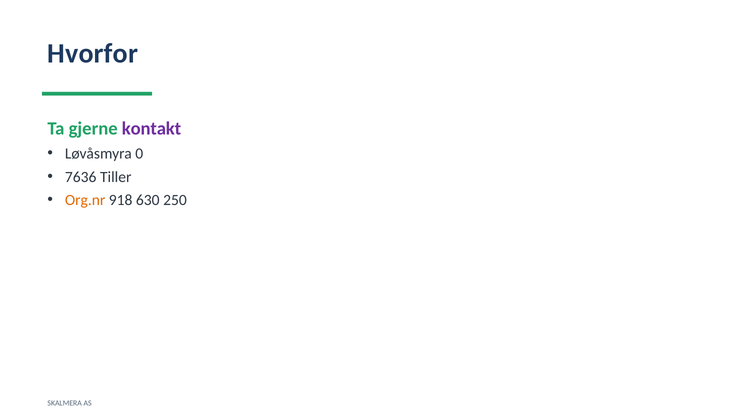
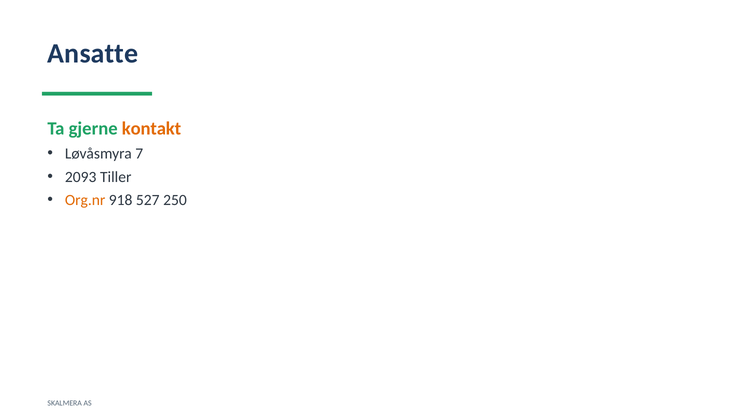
Hvorfor: Hvorfor -> Ansatte
kontakt colour: purple -> orange
0: 0 -> 7
7636: 7636 -> 2093
630: 630 -> 527
